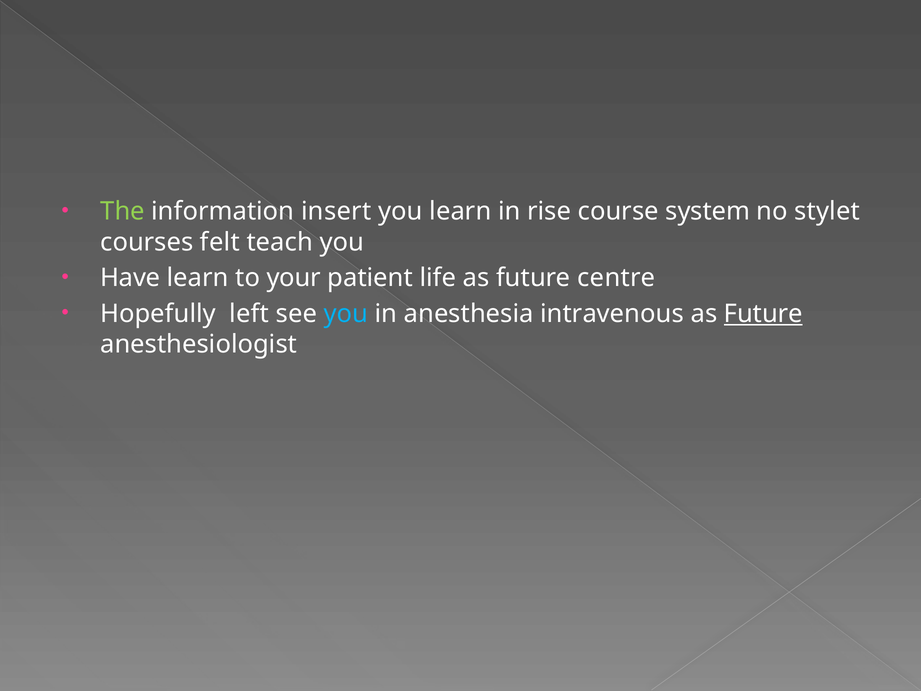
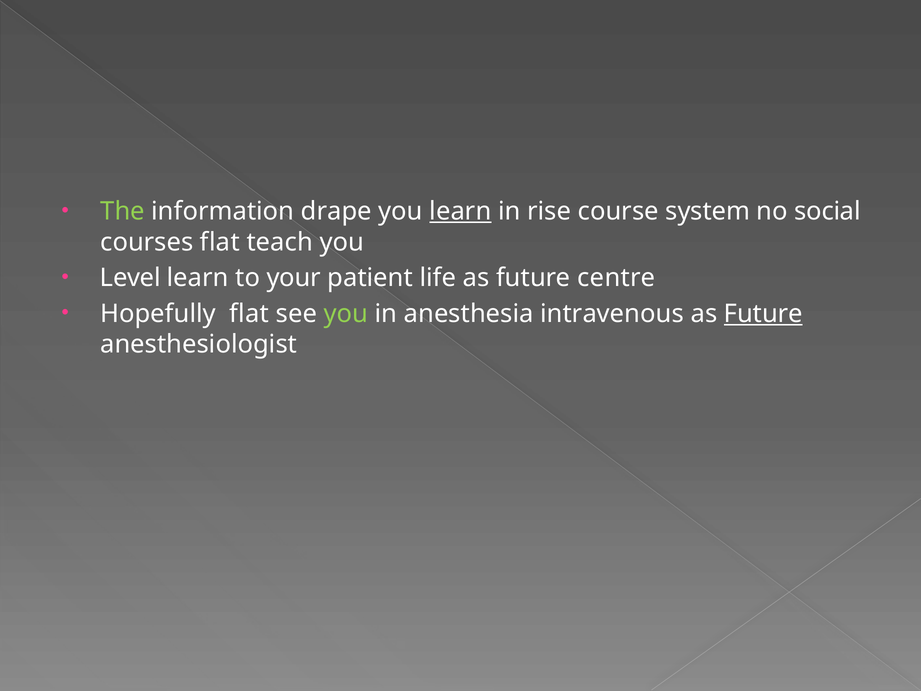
insert: insert -> drape
learn at (460, 211) underline: none -> present
stylet: stylet -> social
courses felt: felt -> flat
Have: Have -> Level
Hopefully left: left -> flat
you at (346, 314) colour: light blue -> light green
